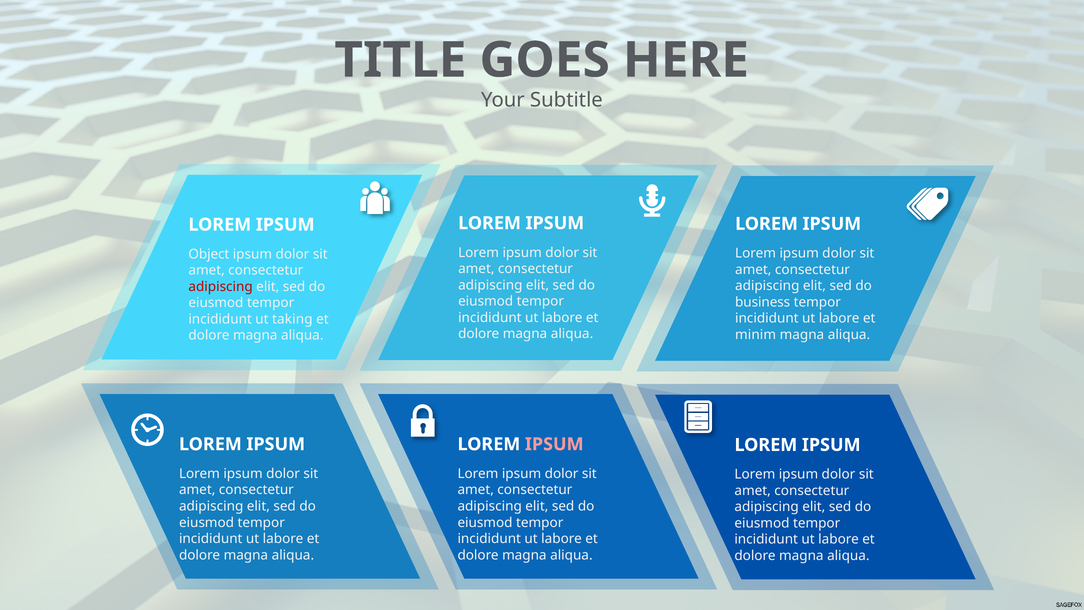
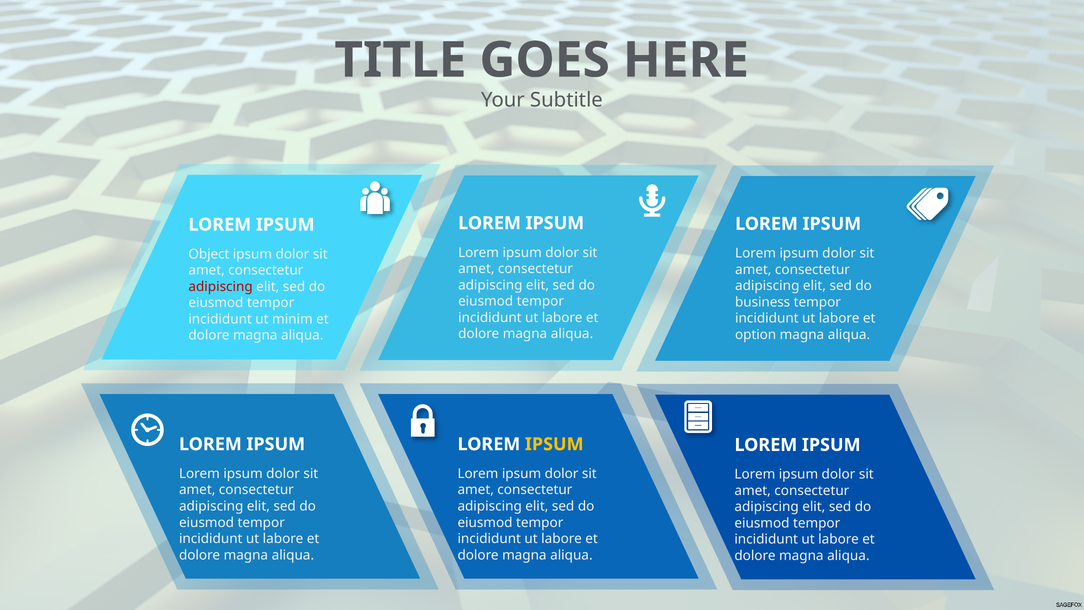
taking: taking -> minim
minim: minim -> option
IPSUM at (554, 444) colour: pink -> yellow
